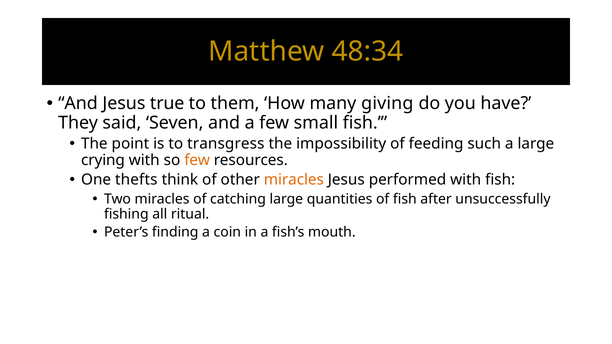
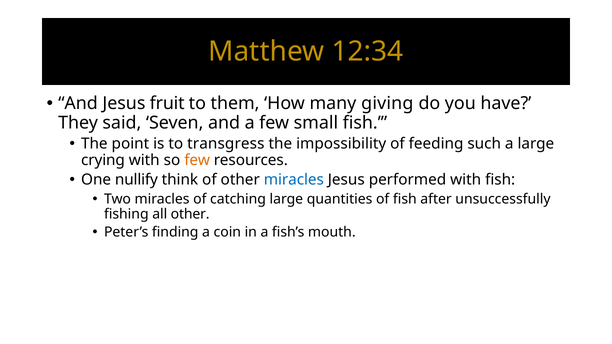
48:34: 48:34 -> 12:34
true: true -> fruit
thefts: thefts -> nullify
miracles at (294, 180) colour: orange -> blue
all ritual: ritual -> other
